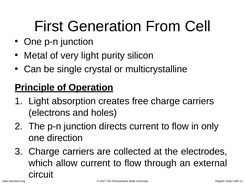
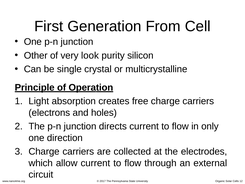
Metal: Metal -> Other
very light: light -> look
